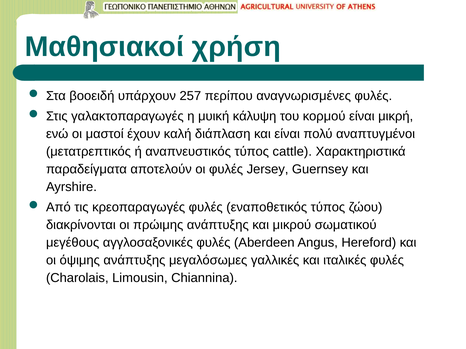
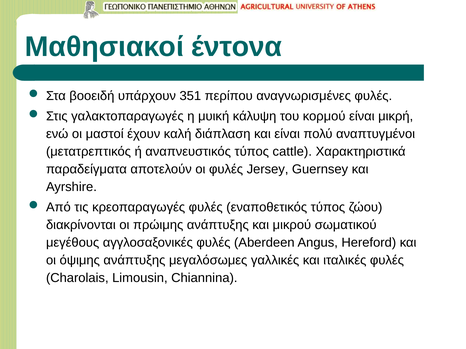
χρήση: χρήση -> έντονα
257: 257 -> 351
